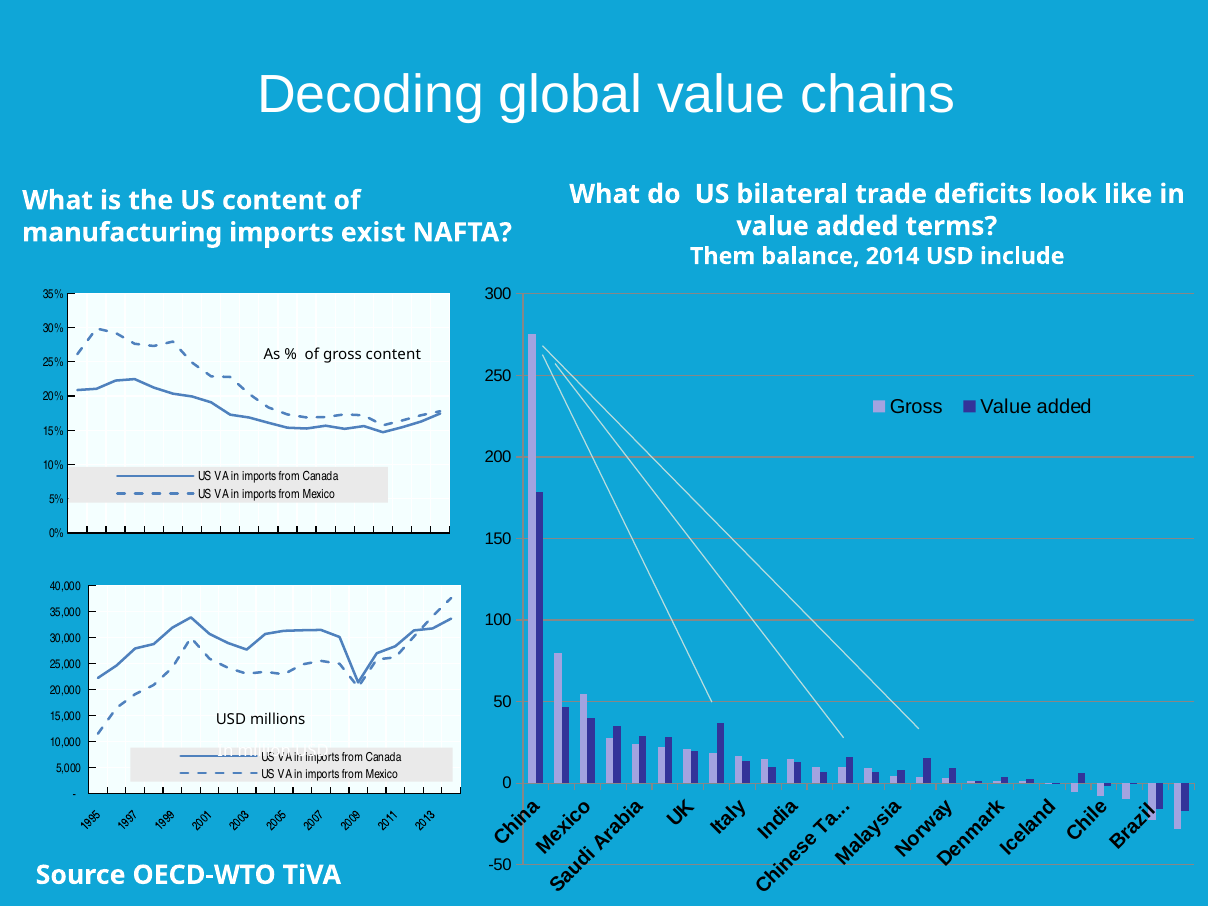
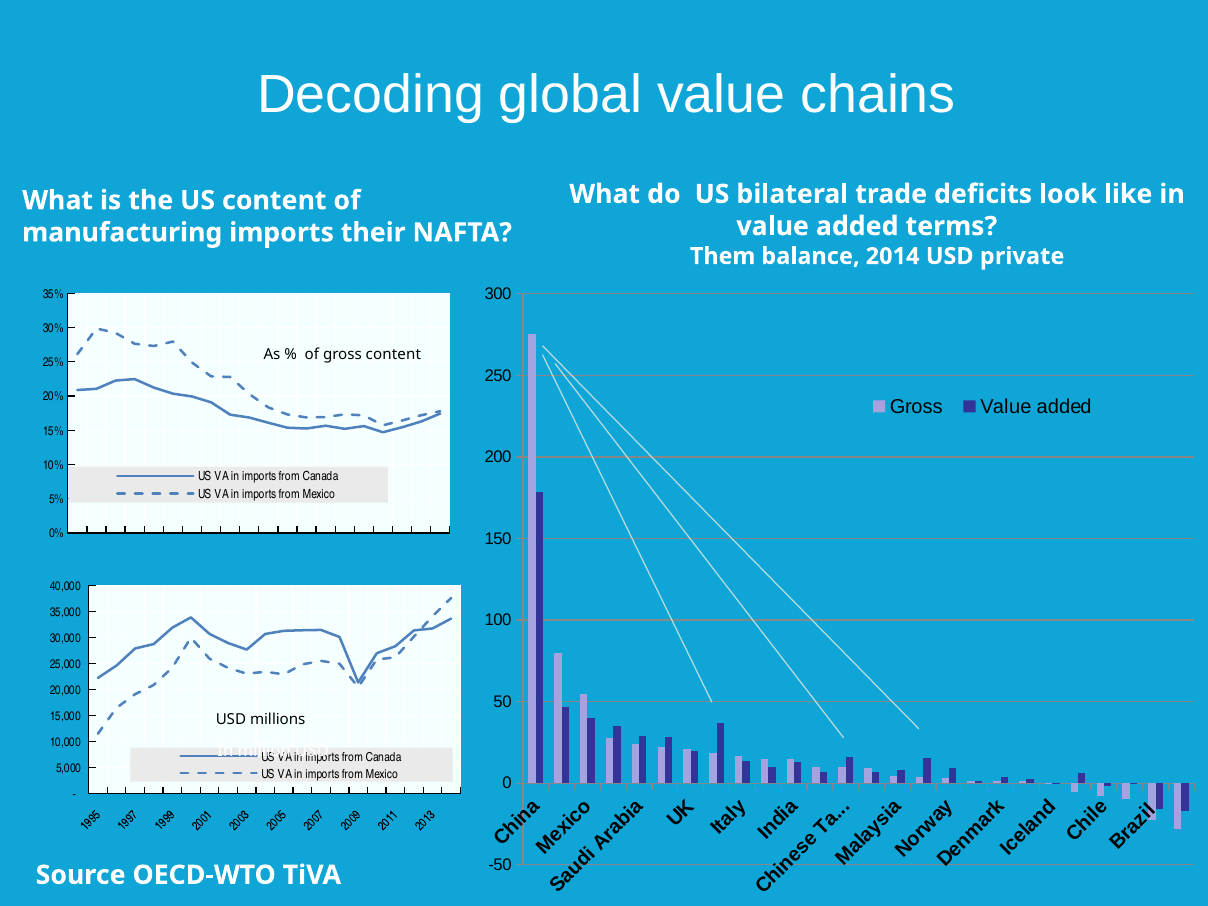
exist: exist -> their
include: include -> private
